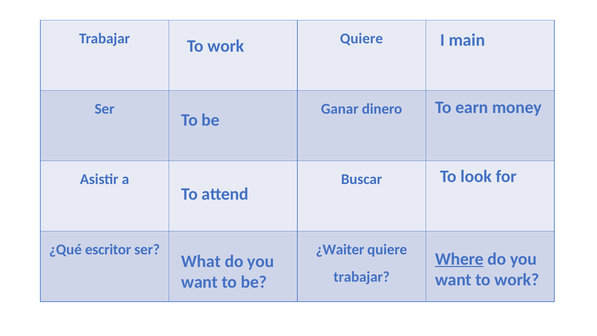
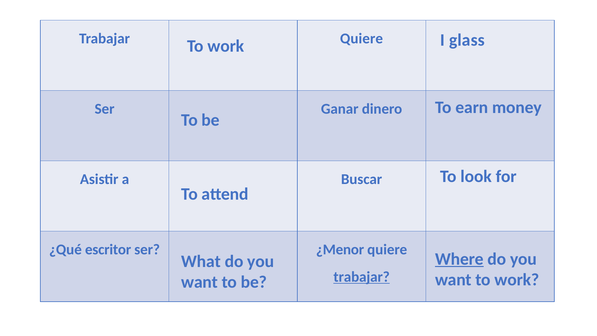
main: main -> glass
¿Waiter: ¿Waiter -> ¿Menor
trabajar at (362, 277) underline: none -> present
